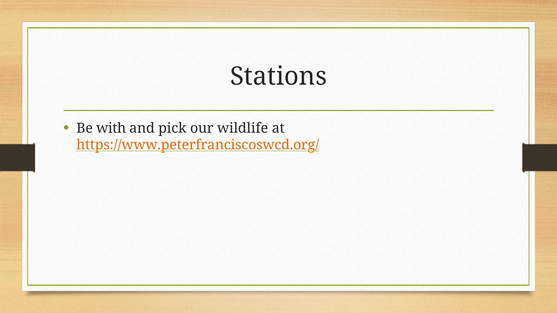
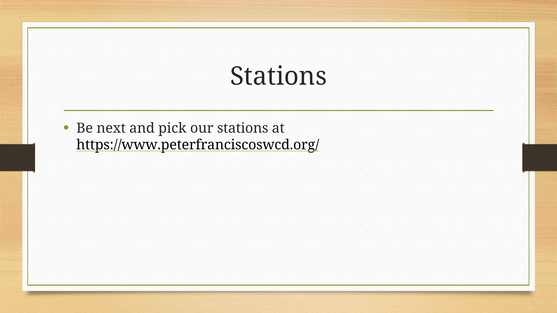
with: with -> next
our wildlife: wildlife -> stations
https://www.peterfranciscoswcd.org/ colour: orange -> black
